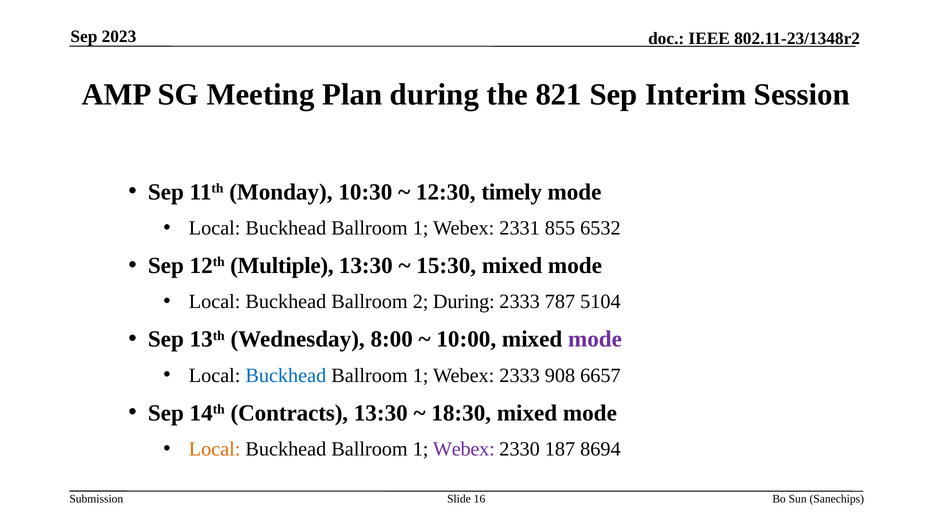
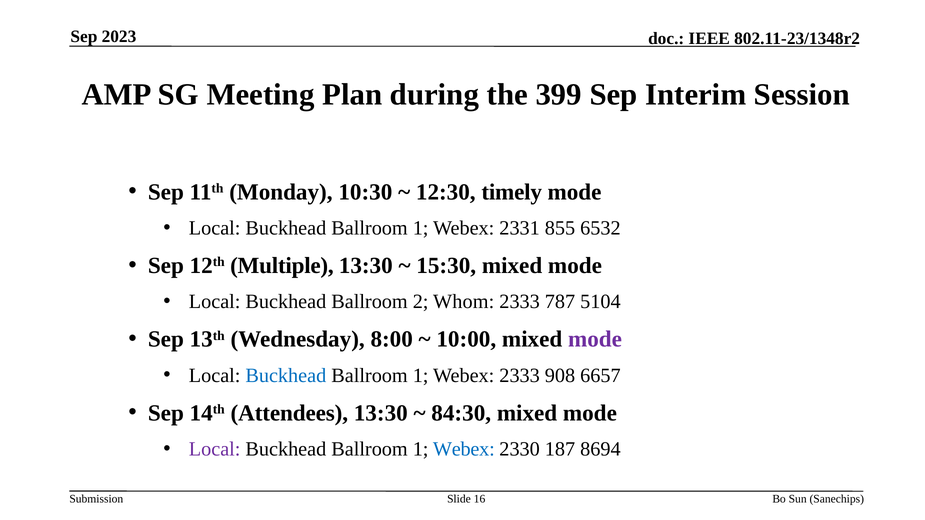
821: 821 -> 399
2 During: During -> Whom
Contracts: Contracts -> Attendees
18:30: 18:30 -> 84:30
Local at (215, 449) colour: orange -> purple
Webex at (464, 449) colour: purple -> blue
